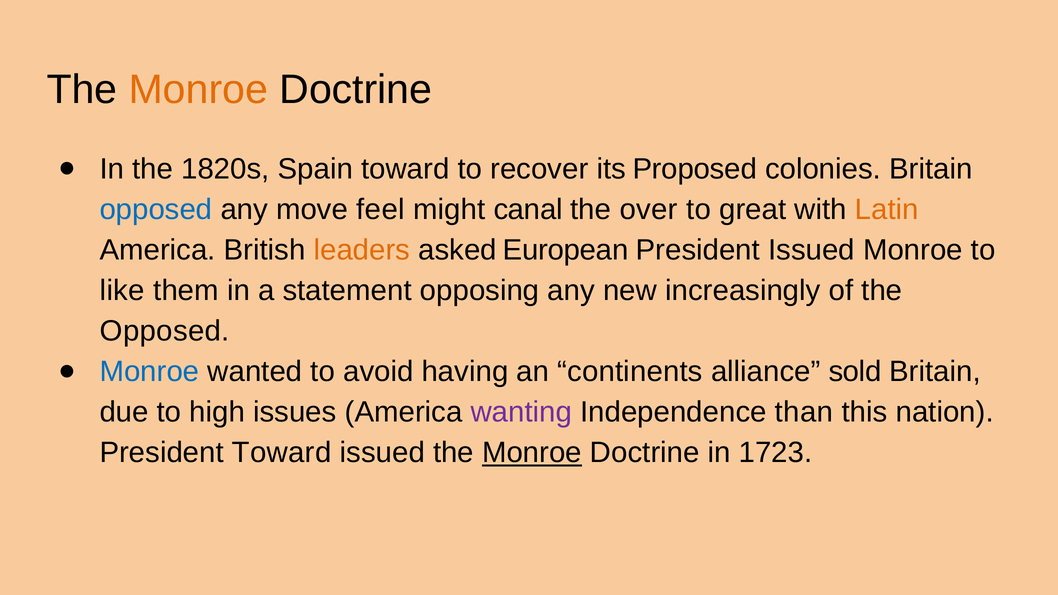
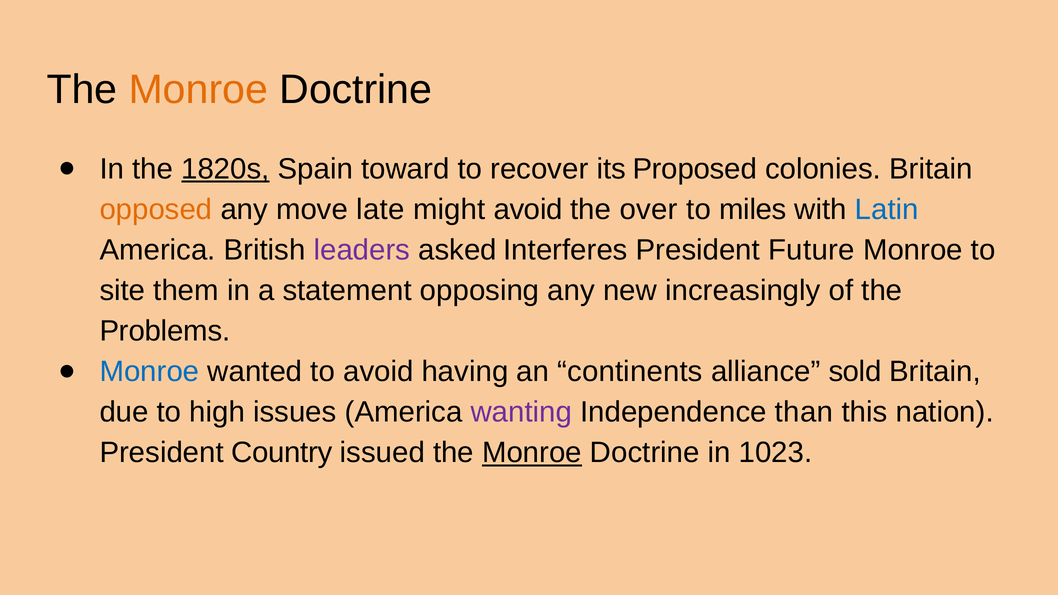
1820s underline: none -> present
opposed at (156, 209) colour: blue -> orange
feel: feel -> late
might canal: canal -> avoid
great: great -> miles
Latin colour: orange -> blue
leaders colour: orange -> purple
European: European -> Interferes
President Issued: Issued -> Future
like: like -> site
Opposed at (165, 331): Opposed -> Problems
President Toward: Toward -> Country
1723: 1723 -> 1023
